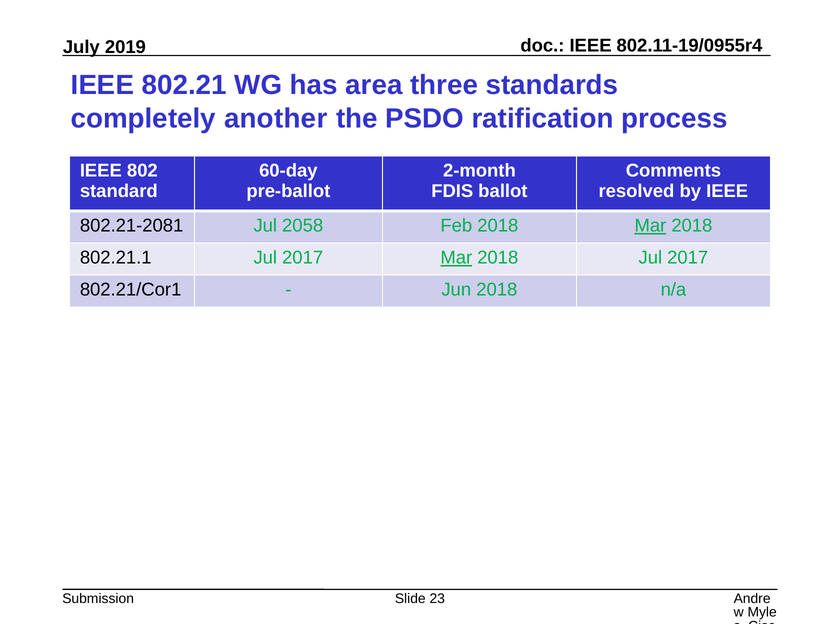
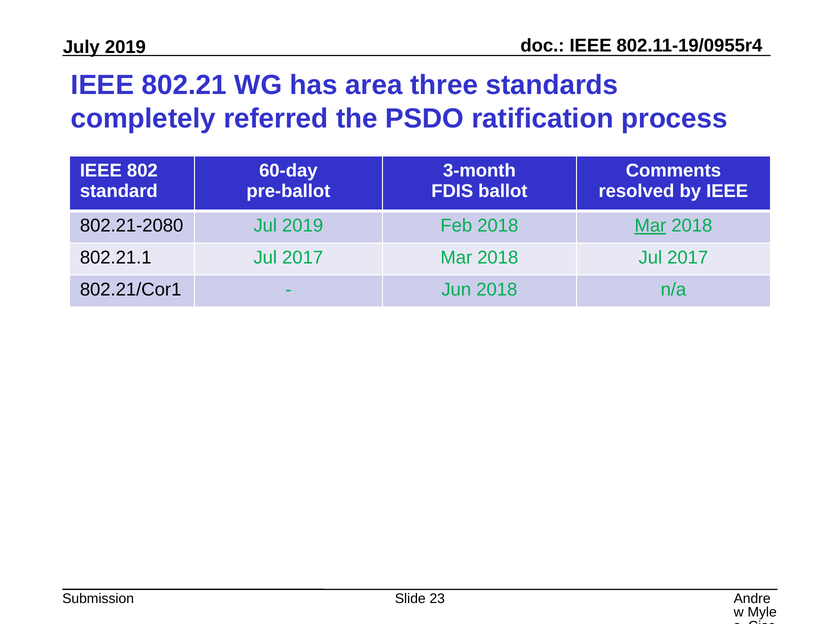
another: another -> referred
2-month: 2-month -> 3-month
802.21-2081: 802.21-2081 -> 802.21-2080
Jul 2058: 2058 -> 2019
Mar at (456, 258) underline: present -> none
